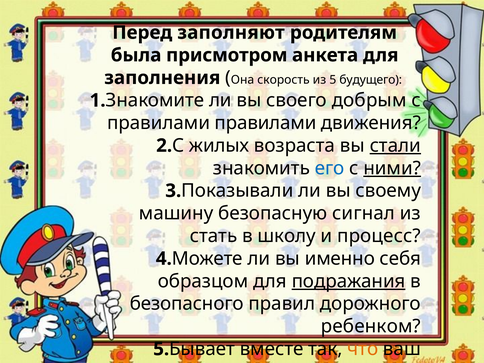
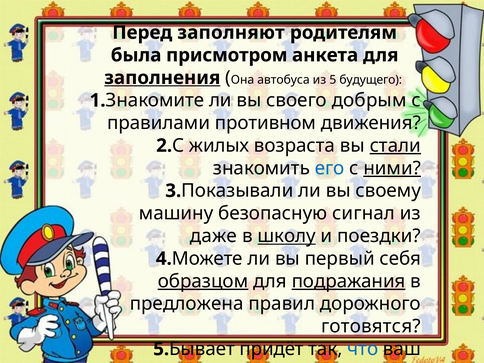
заполнения underline: none -> present
скорость: скорость -> автобуса
правилами правилами: правилами -> противном
стать: стать -> даже
школу underline: none -> present
процесс: процесс -> поездки
именно: именно -> первый
образцом underline: none -> present
безопасного at (187, 304): безопасного -> предложена
ребенком: ребенком -> готовятся
вместе: вместе -> придёт
что colour: orange -> blue
